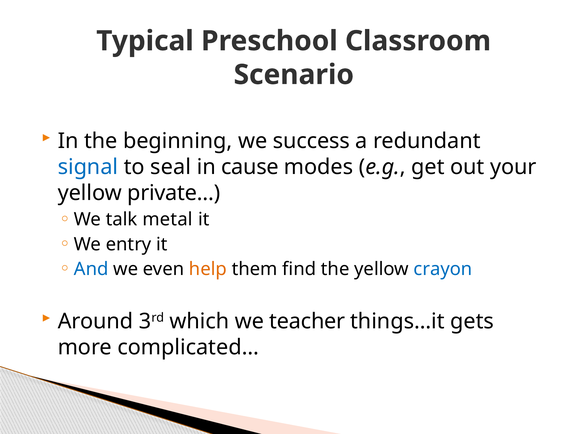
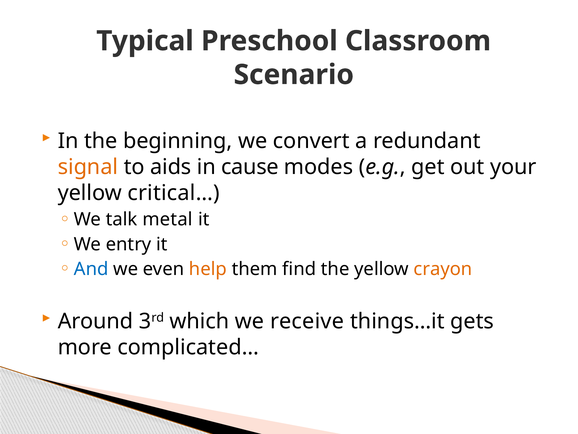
success: success -> convert
signal colour: blue -> orange
seal: seal -> aids
private…: private… -> critical…
crayon colour: blue -> orange
teacher: teacher -> receive
